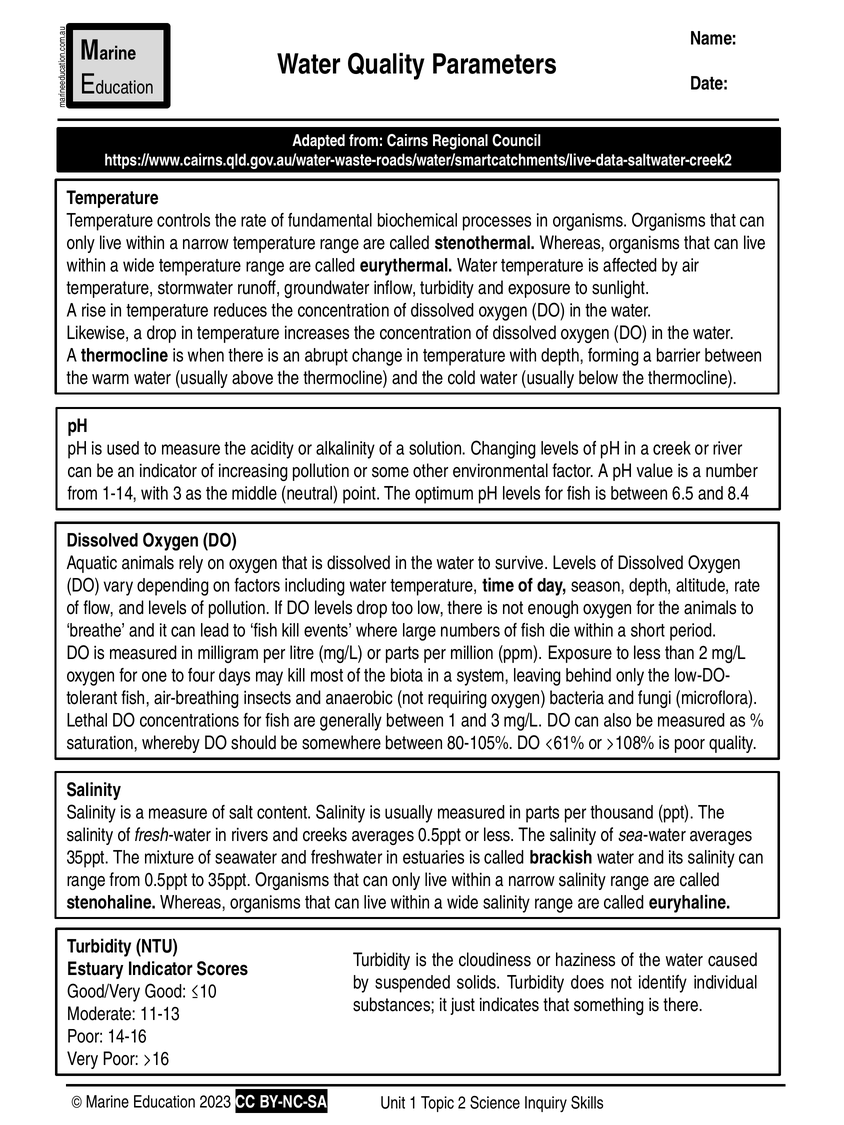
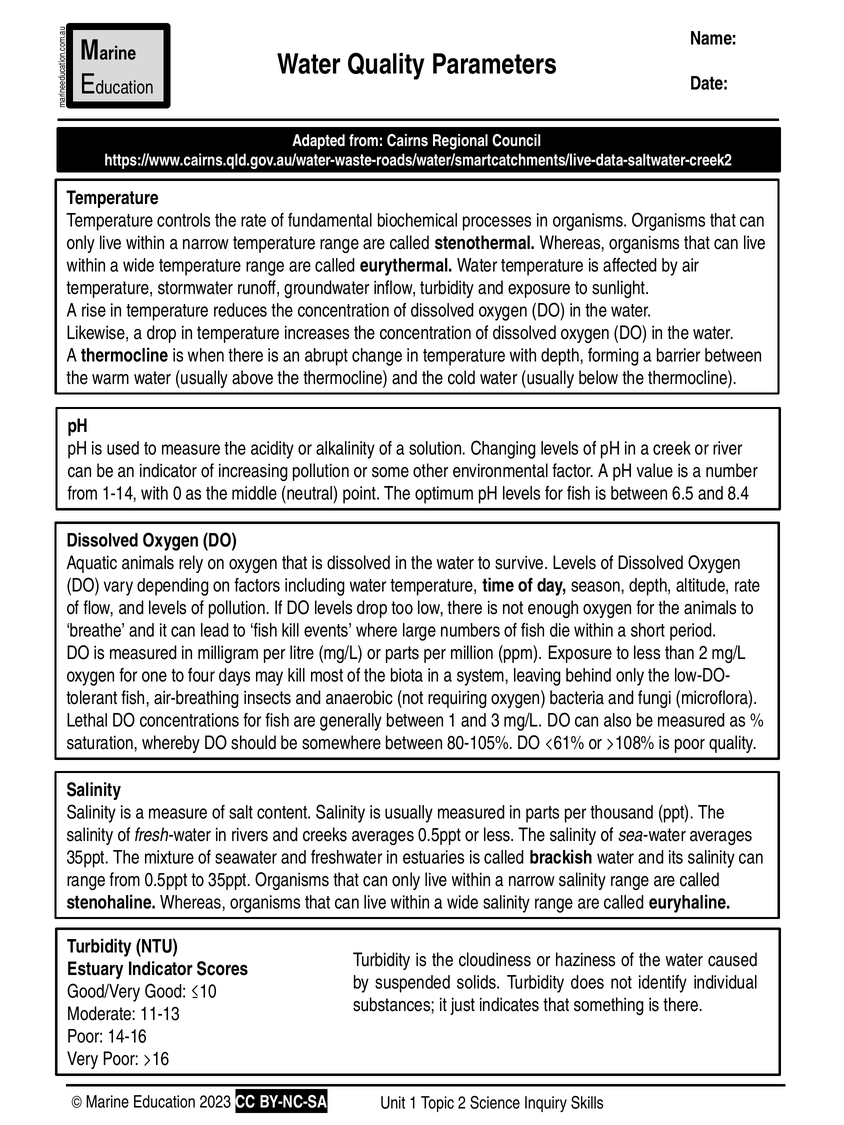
with 3: 3 -> 0
